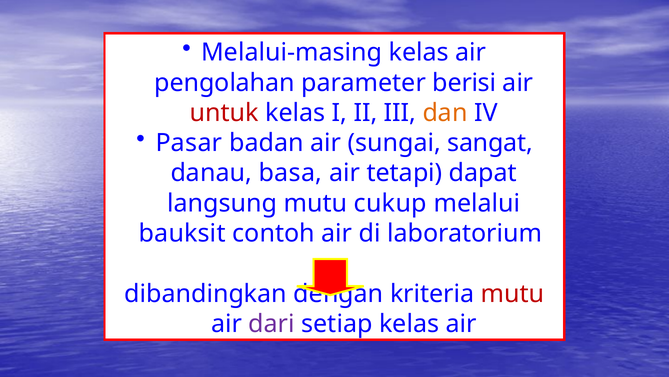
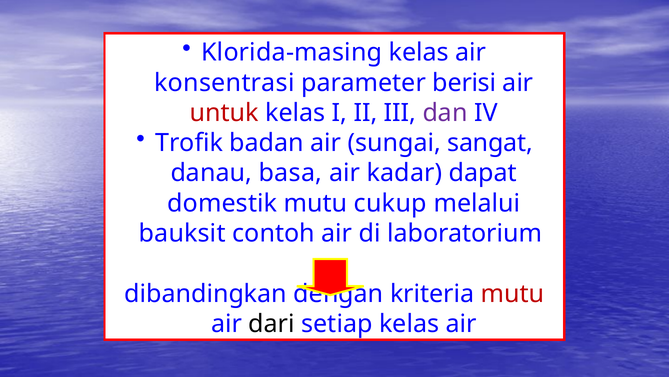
Melalui-masing: Melalui-masing -> Klorida-masing
pengolahan: pengolahan -> konsentrasi
dan colour: orange -> purple
Pasar: Pasar -> Trofik
tetapi: tetapi -> kadar
langsung: langsung -> domestik
dari colour: purple -> black
